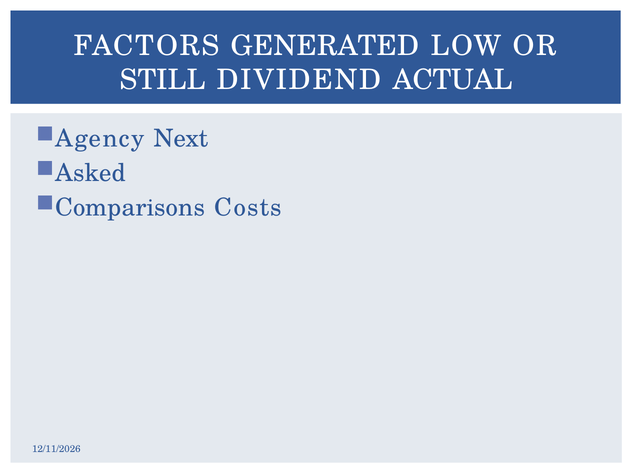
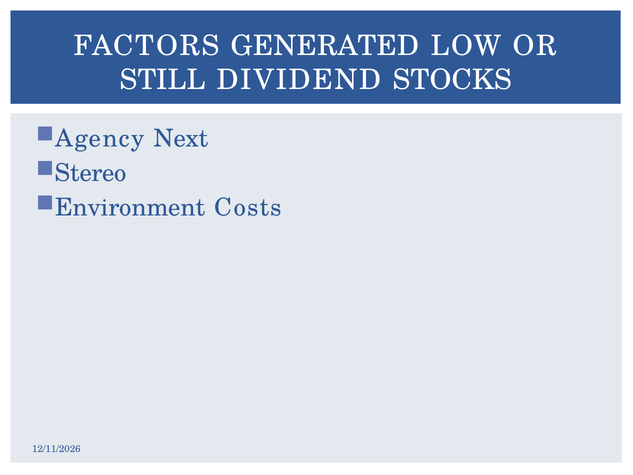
ACTUAL: ACTUAL -> STOCKS
Asked: Asked -> Stereo
Comparisons: Comparisons -> Environment
